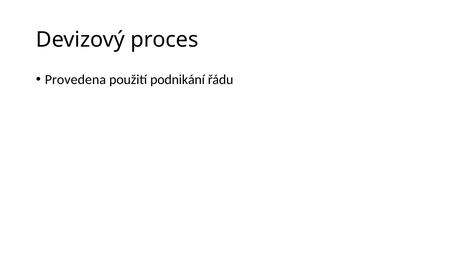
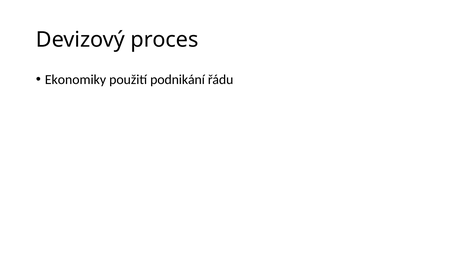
Provedena: Provedena -> Ekonomiky
